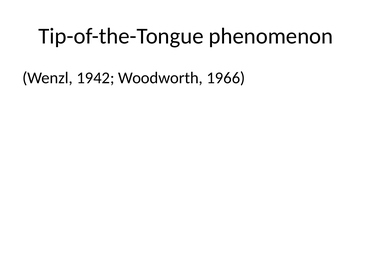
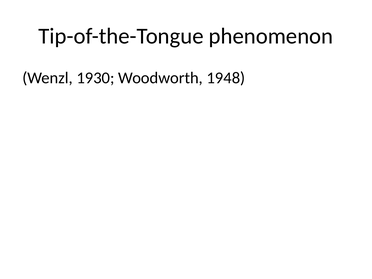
1942: 1942 -> 1930
1966: 1966 -> 1948
